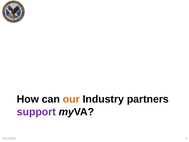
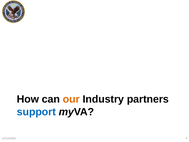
support colour: purple -> blue
